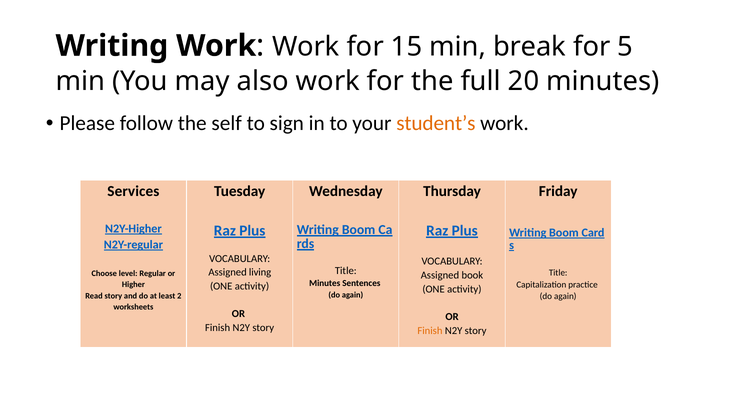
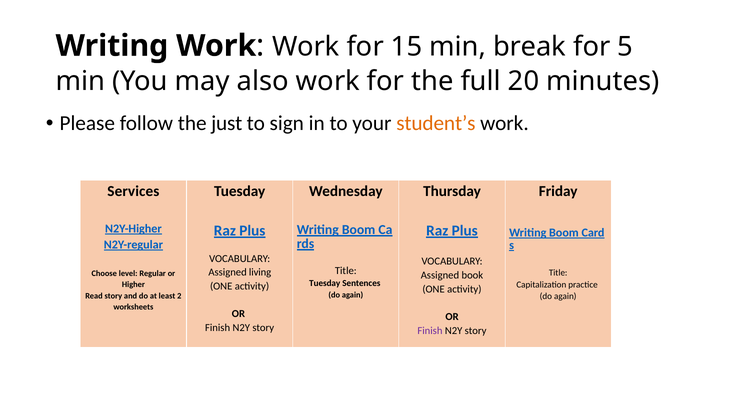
self: self -> just
Minutes at (325, 283): Minutes -> Tuesday
Finish at (430, 331) colour: orange -> purple
